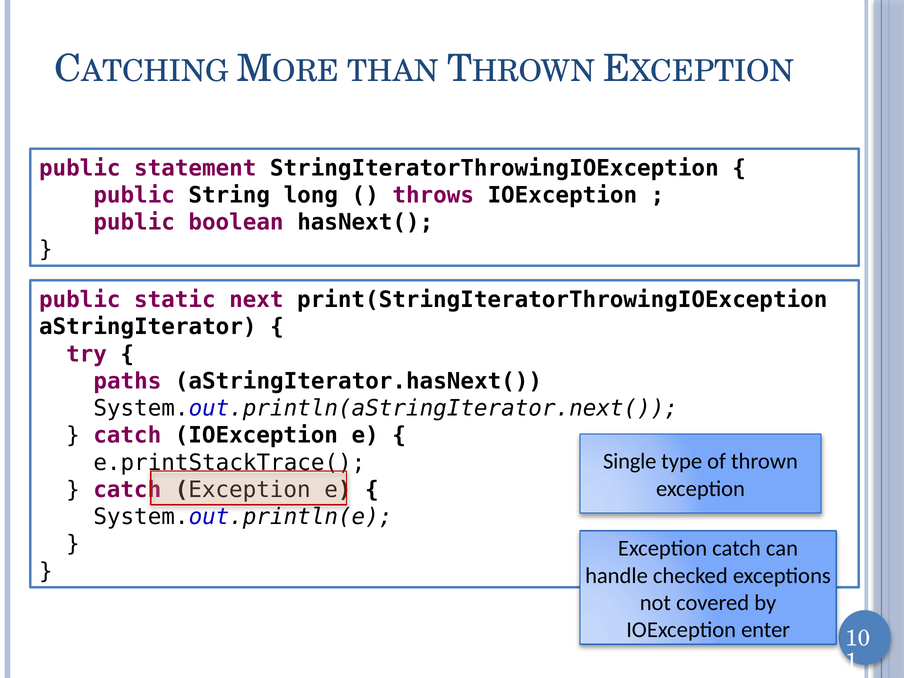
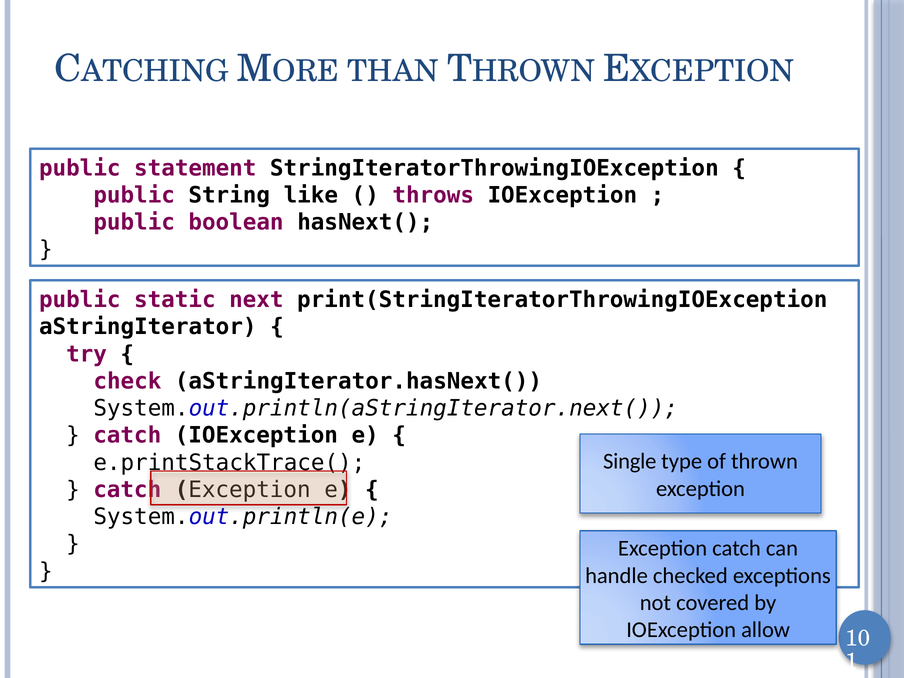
long: long -> like
paths: paths -> check
enter: enter -> allow
